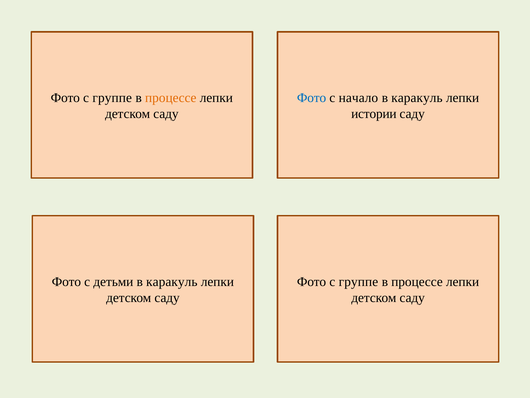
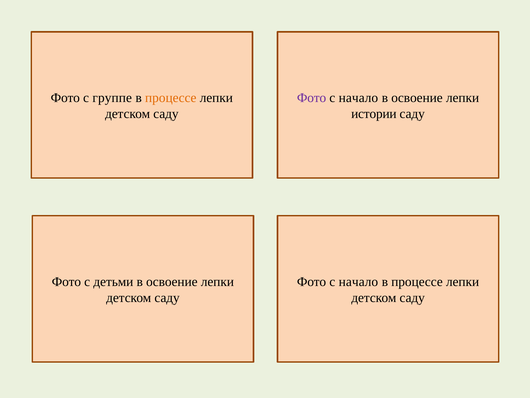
Фото at (312, 98) colour: blue -> purple
каракуль at (417, 98): каракуль -> освоение
детьми в каракуль: каракуль -> освоение
группе at (358, 281): группе -> начало
